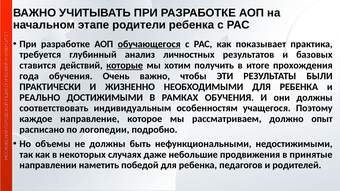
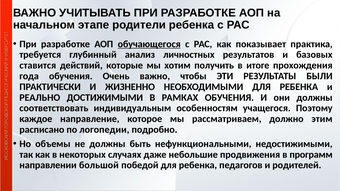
которые underline: present -> none
опыт: опыт -> этим
принятые: принятые -> программ
наметить: наметить -> большой
